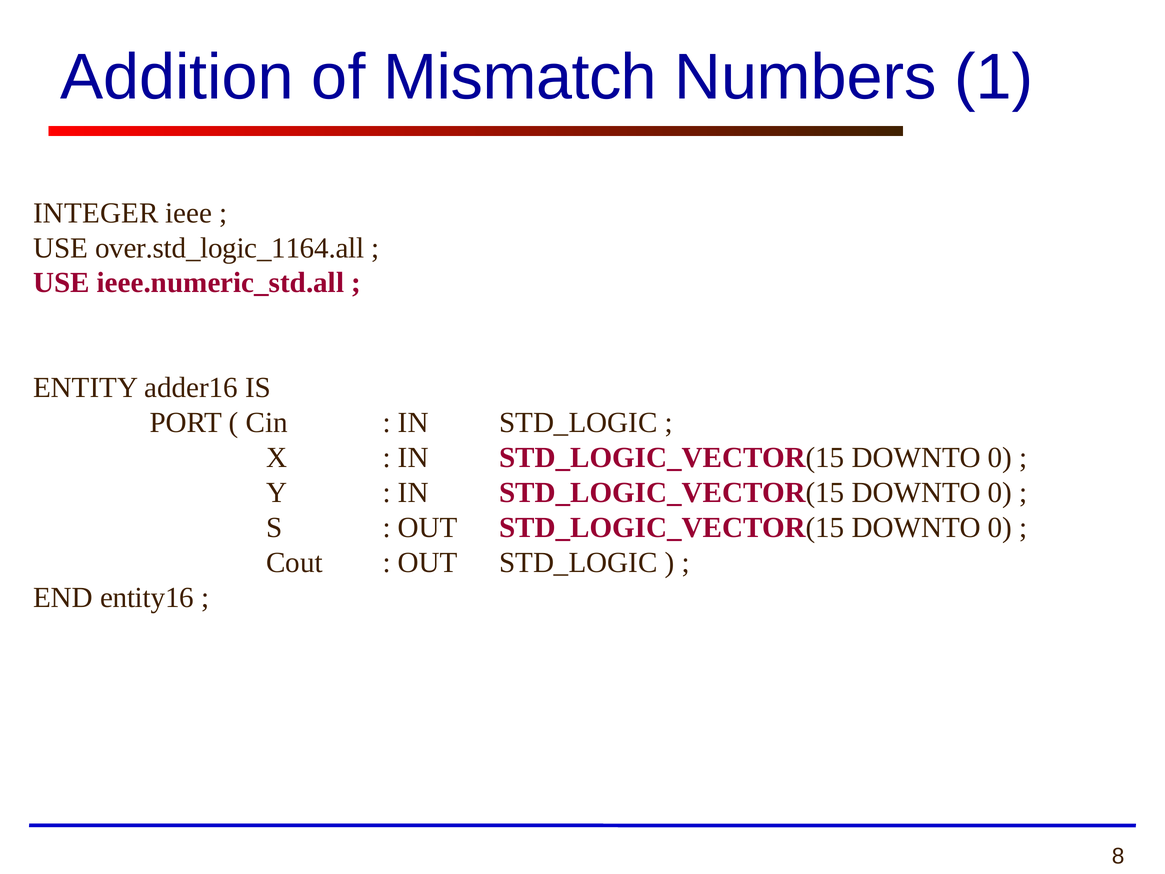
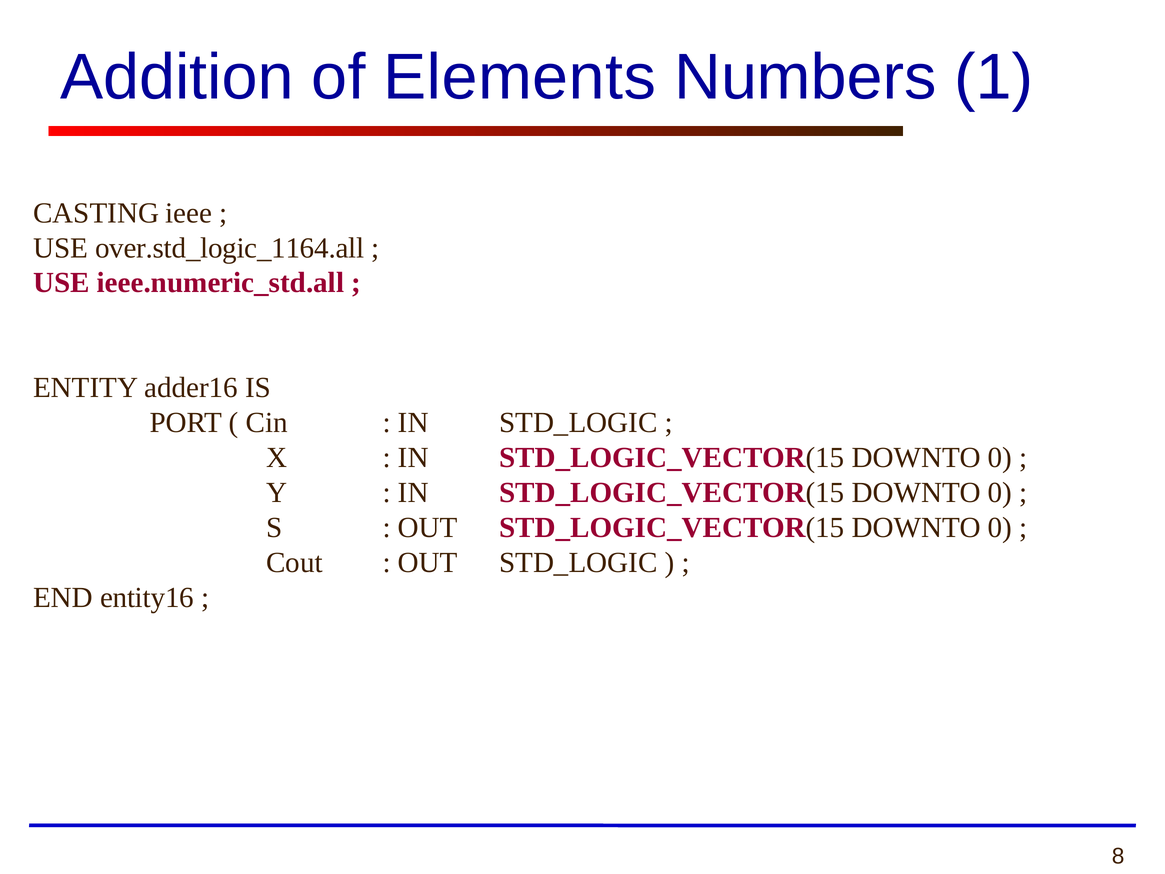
Mismatch: Mismatch -> Elements
INTEGER: INTEGER -> CASTING
